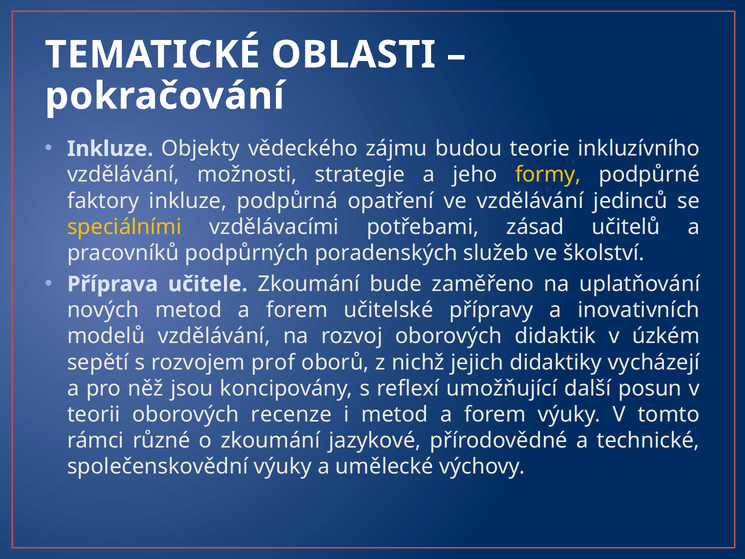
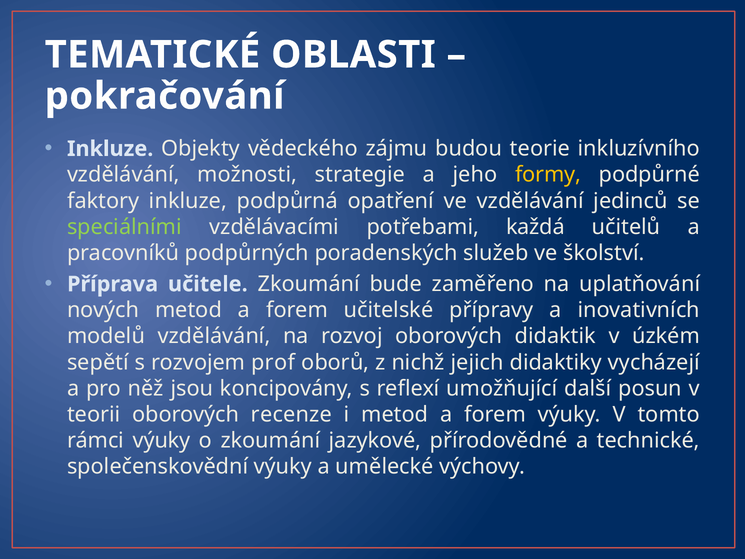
speciálními colour: yellow -> light green
zásad: zásad -> každá
rámci různé: různé -> výuky
